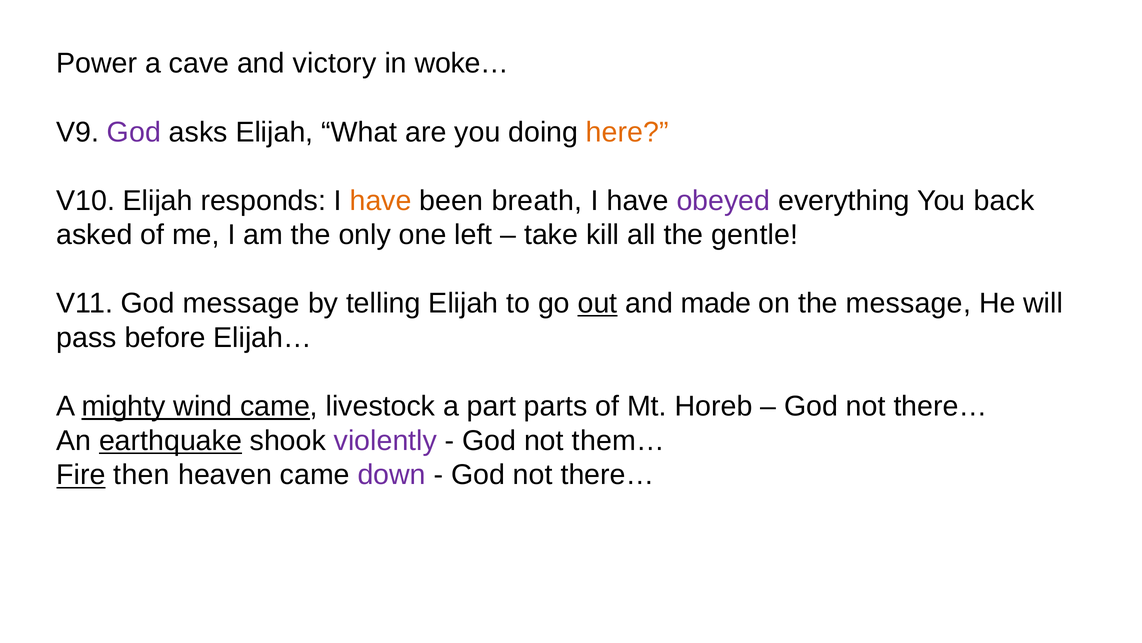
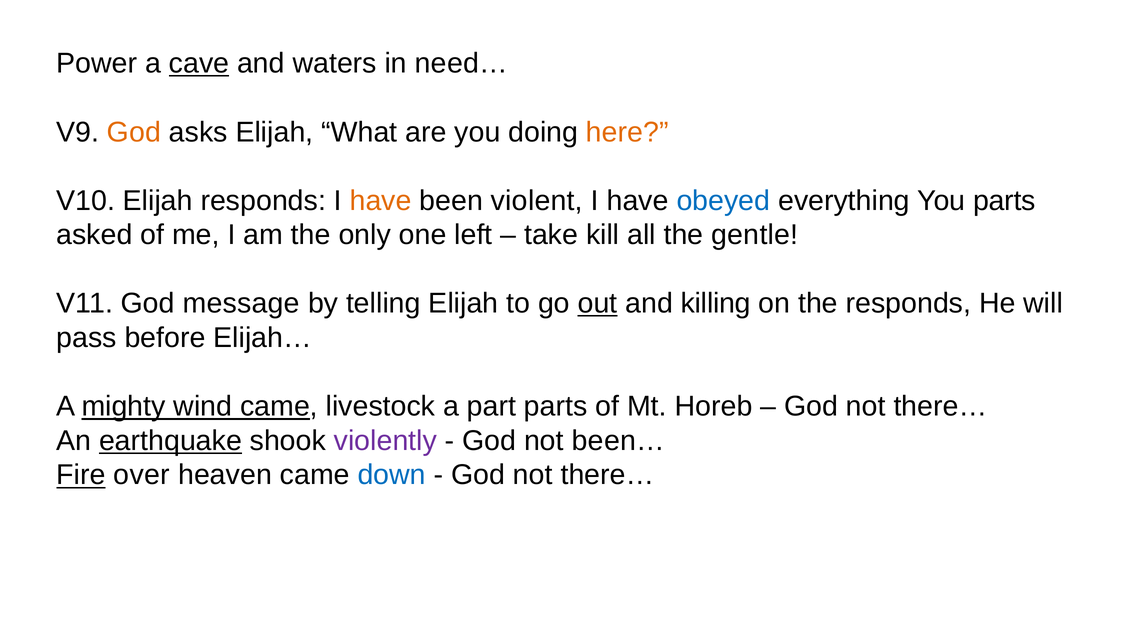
cave underline: none -> present
victory: victory -> waters
woke…: woke… -> need…
God at (134, 132) colour: purple -> orange
breath: breath -> violent
obeyed colour: purple -> blue
You back: back -> parts
made: made -> killing
the message: message -> responds
them…: them… -> been…
then: then -> over
down colour: purple -> blue
